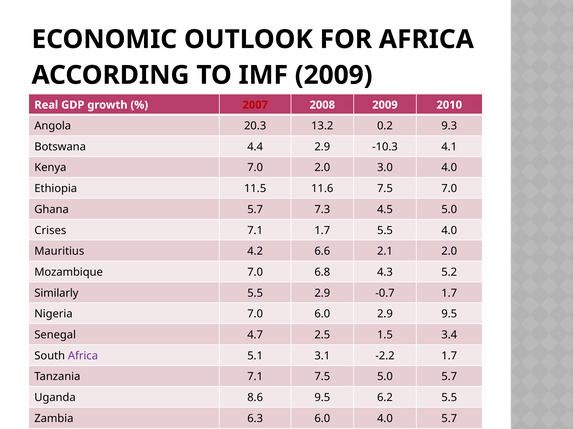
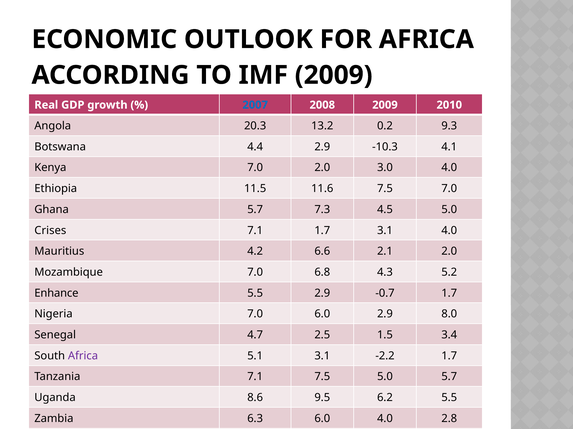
2007 colour: red -> blue
1.7 5.5: 5.5 -> 3.1
Similarly: Similarly -> Enhance
2.9 9.5: 9.5 -> 8.0
4.0 5.7: 5.7 -> 2.8
